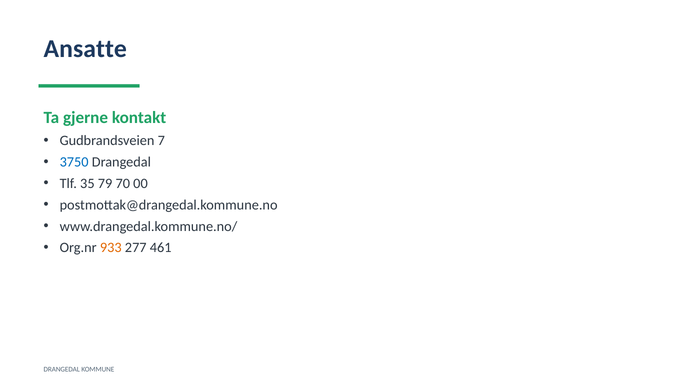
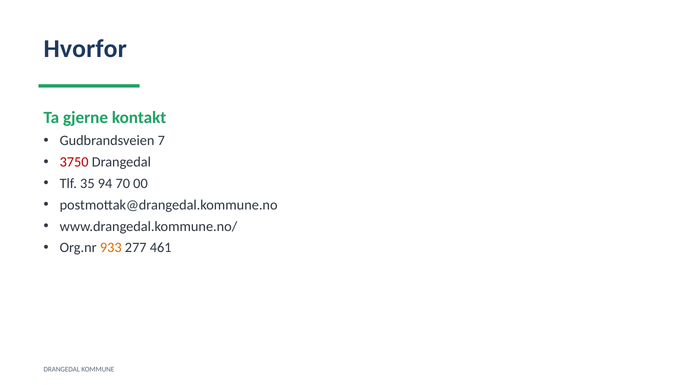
Ansatte: Ansatte -> Hvorfor
3750 colour: blue -> red
79: 79 -> 94
